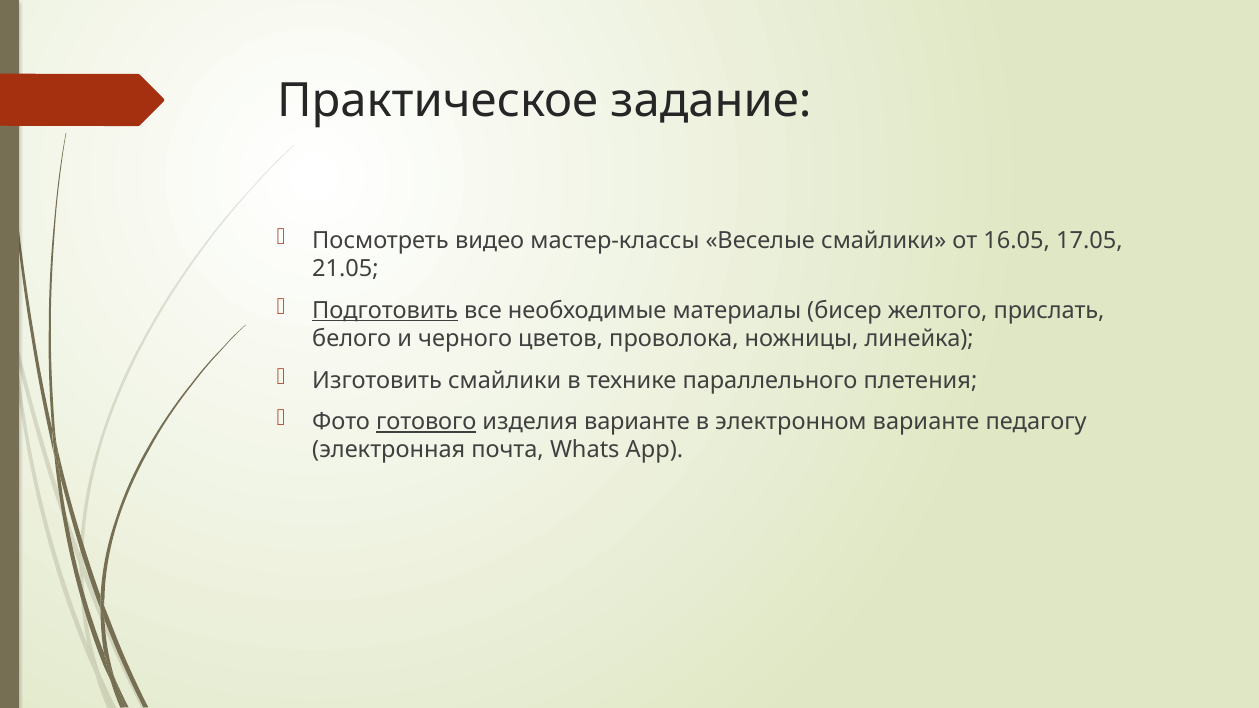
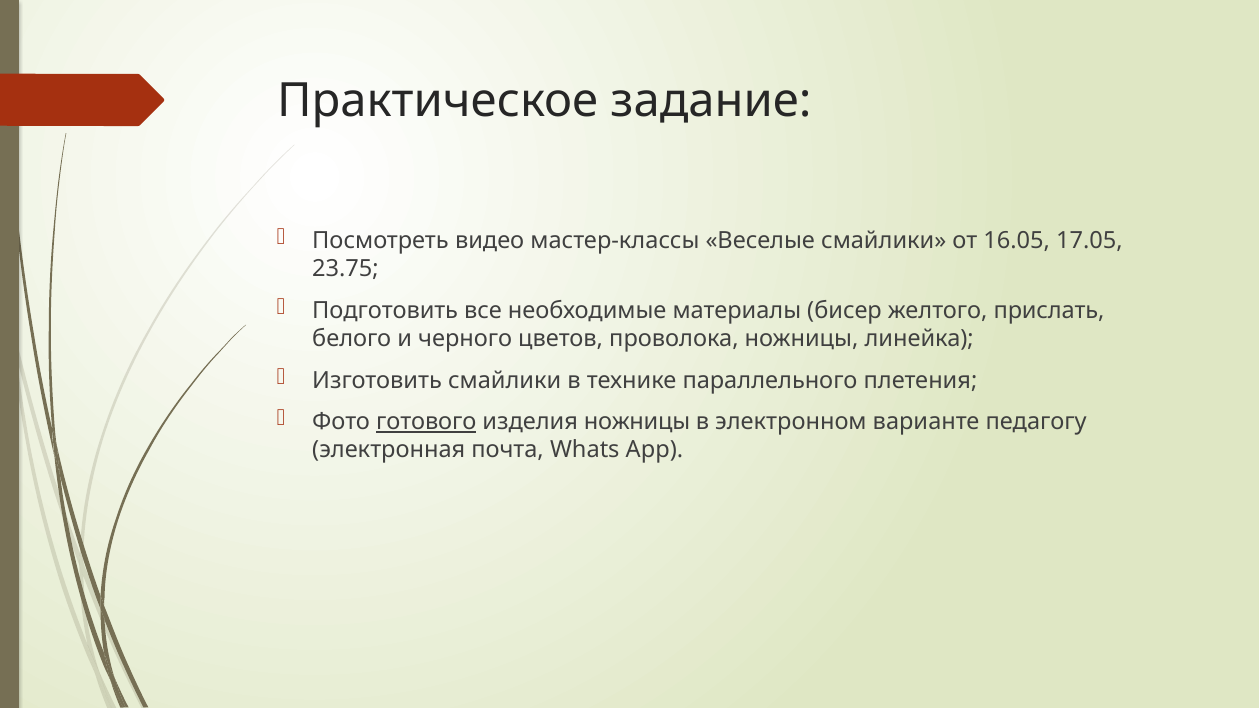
21.05: 21.05 -> 23.75
Подготовить underline: present -> none
изделия варианте: варианте -> ножницы
